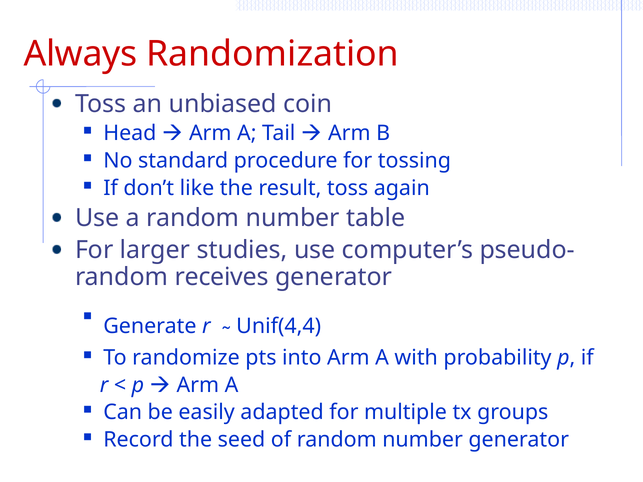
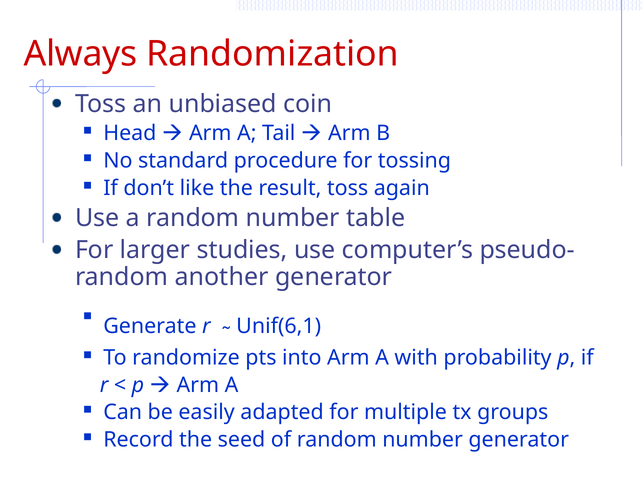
receives: receives -> another
Unif(4,4: Unif(4,4 -> Unif(6,1
